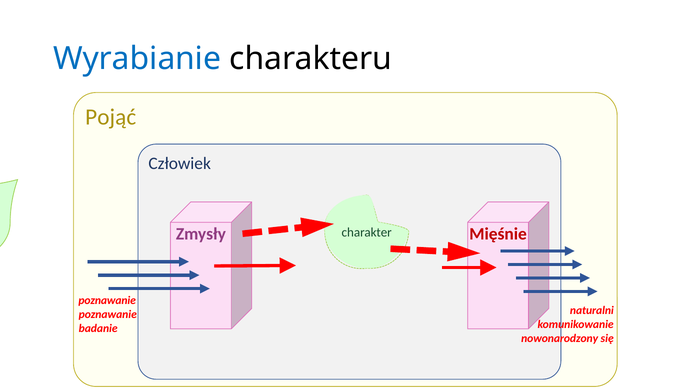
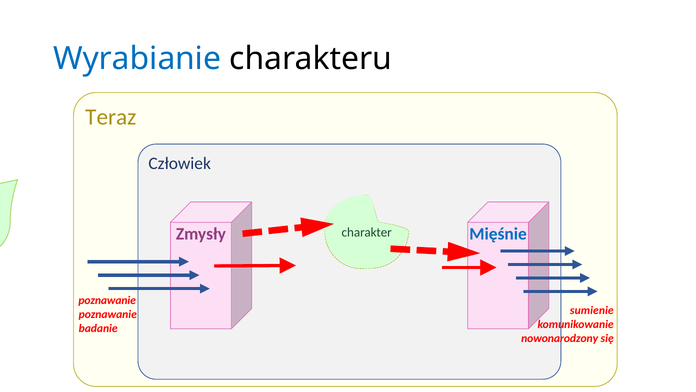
Pojąć: Pojąć -> Teraz
Mięśnie colour: red -> blue
naturalni: naturalni -> sumienie
